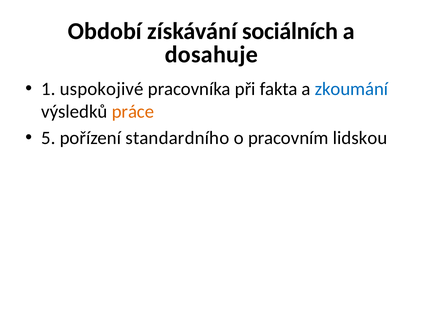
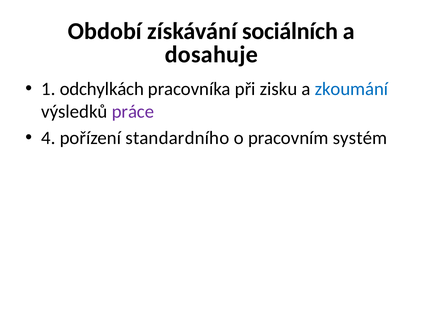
uspokojivé: uspokojivé -> odchylkách
fakta: fakta -> zisku
práce colour: orange -> purple
5: 5 -> 4
lidskou: lidskou -> systém
